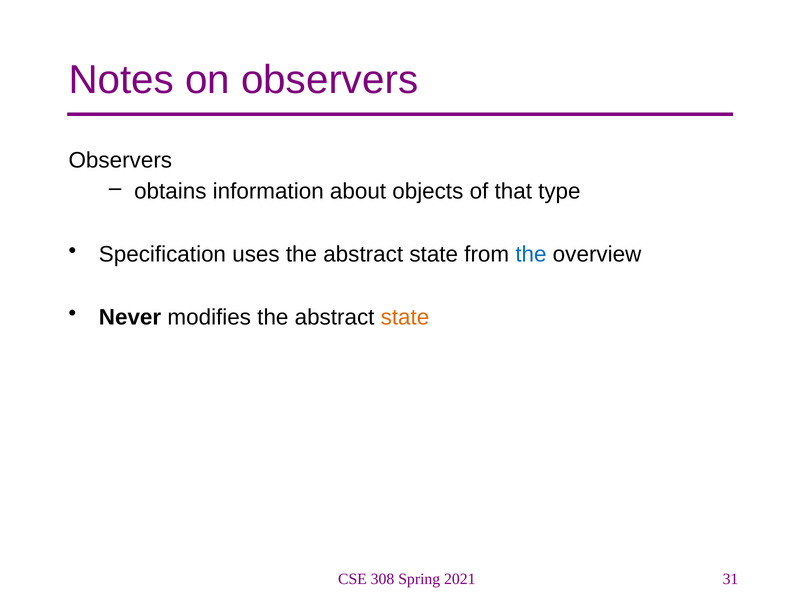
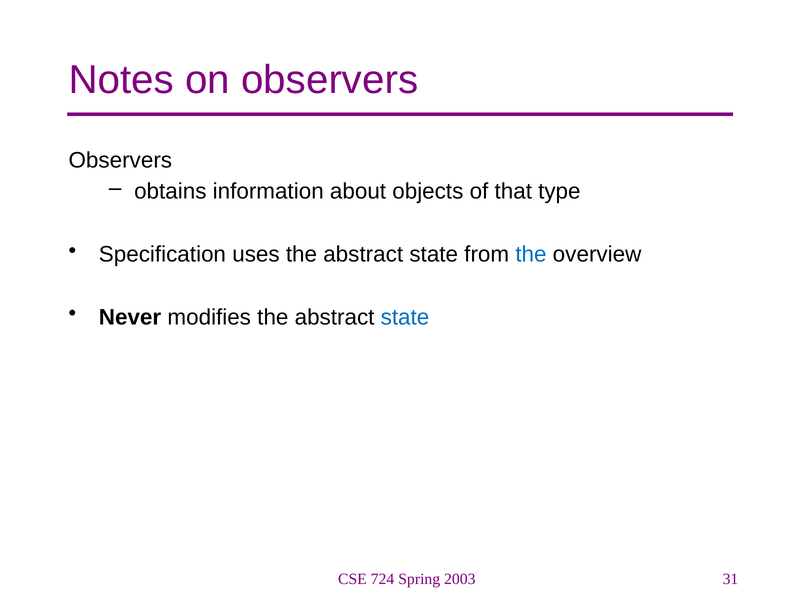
state at (405, 317) colour: orange -> blue
308: 308 -> 724
2021: 2021 -> 2003
